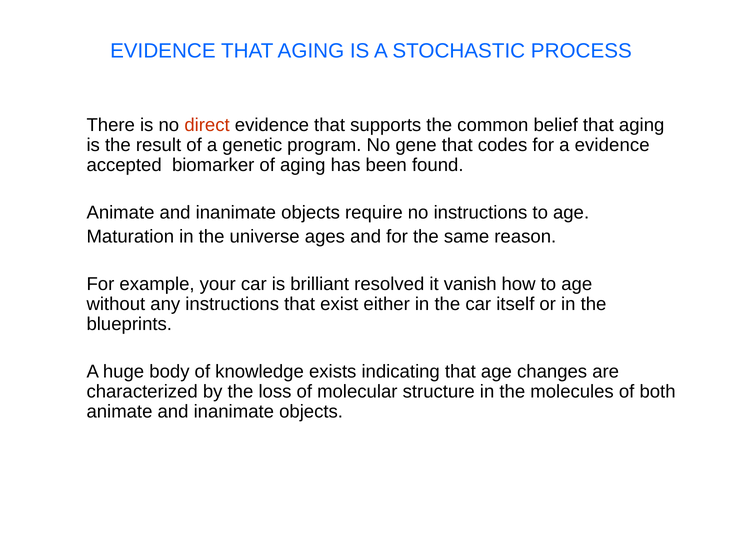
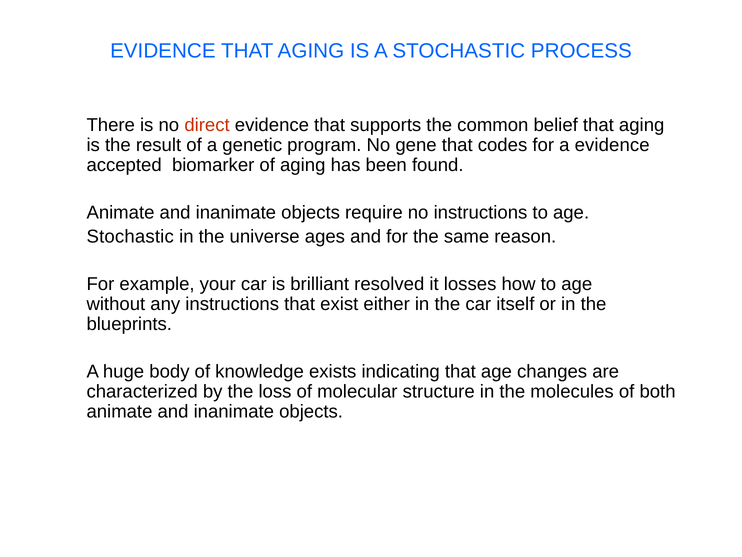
Maturation at (130, 236): Maturation -> Stochastic
vanish: vanish -> losses
